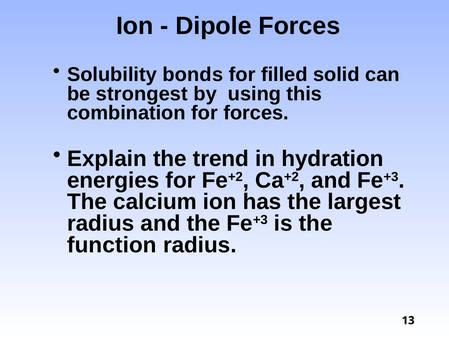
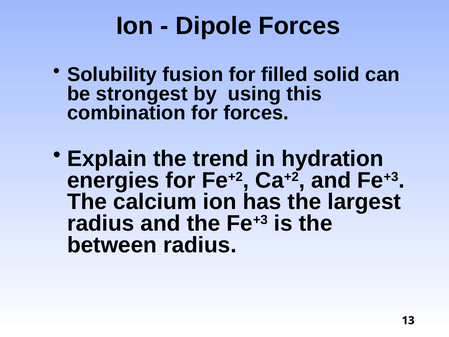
bonds: bonds -> fusion
function: function -> between
